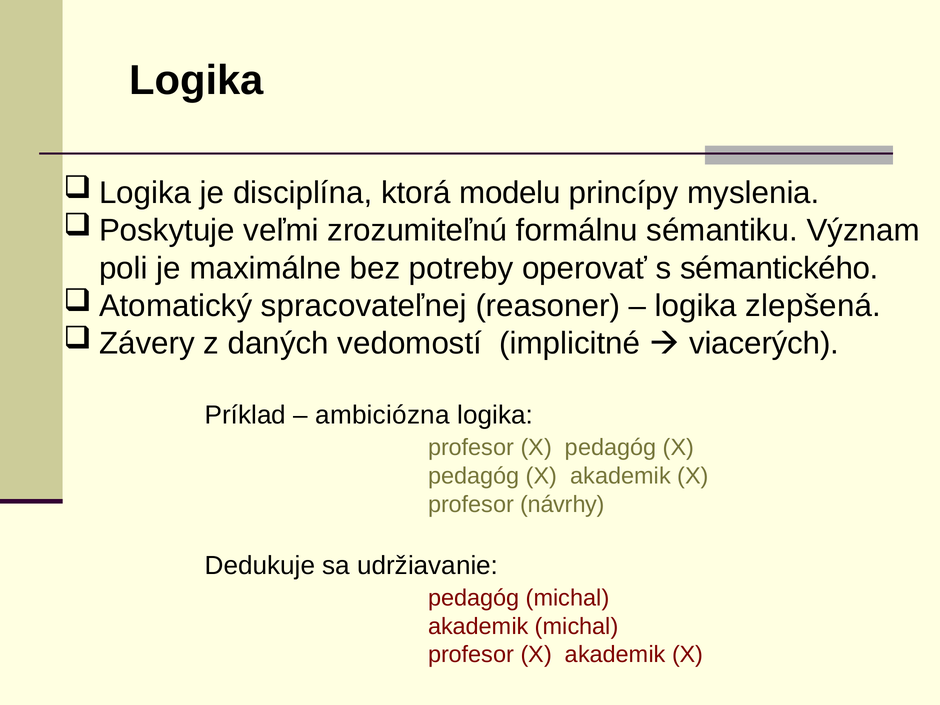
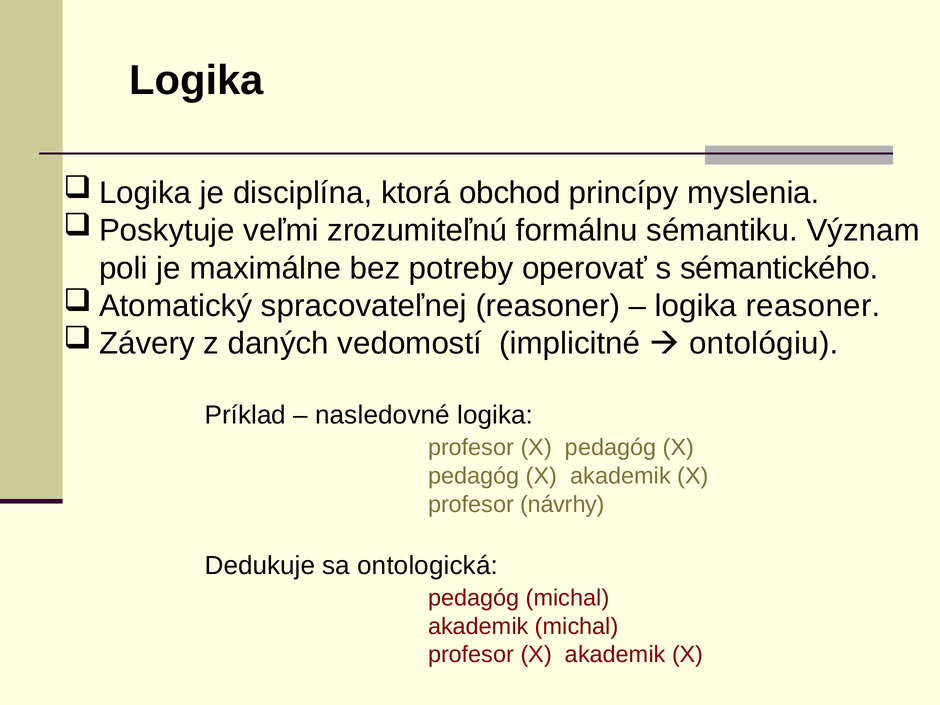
modelu: modelu -> obchod
logika zlepšená: zlepšená -> reasoner
viacerých: viacerých -> ontológiu
ambiciózna: ambiciózna -> nasledovné
udržiavanie: udržiavanie -> ontologická
